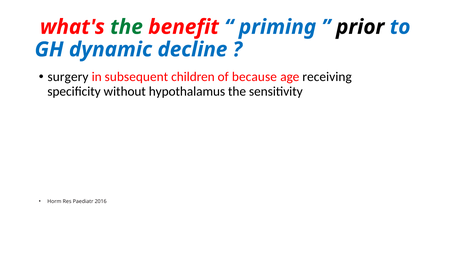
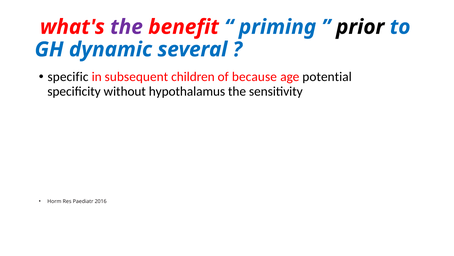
the at (127, 27) colour: green -> purple
decline: decline -> several
surgery: surgery -> specific
receiving: receiving -> potential
